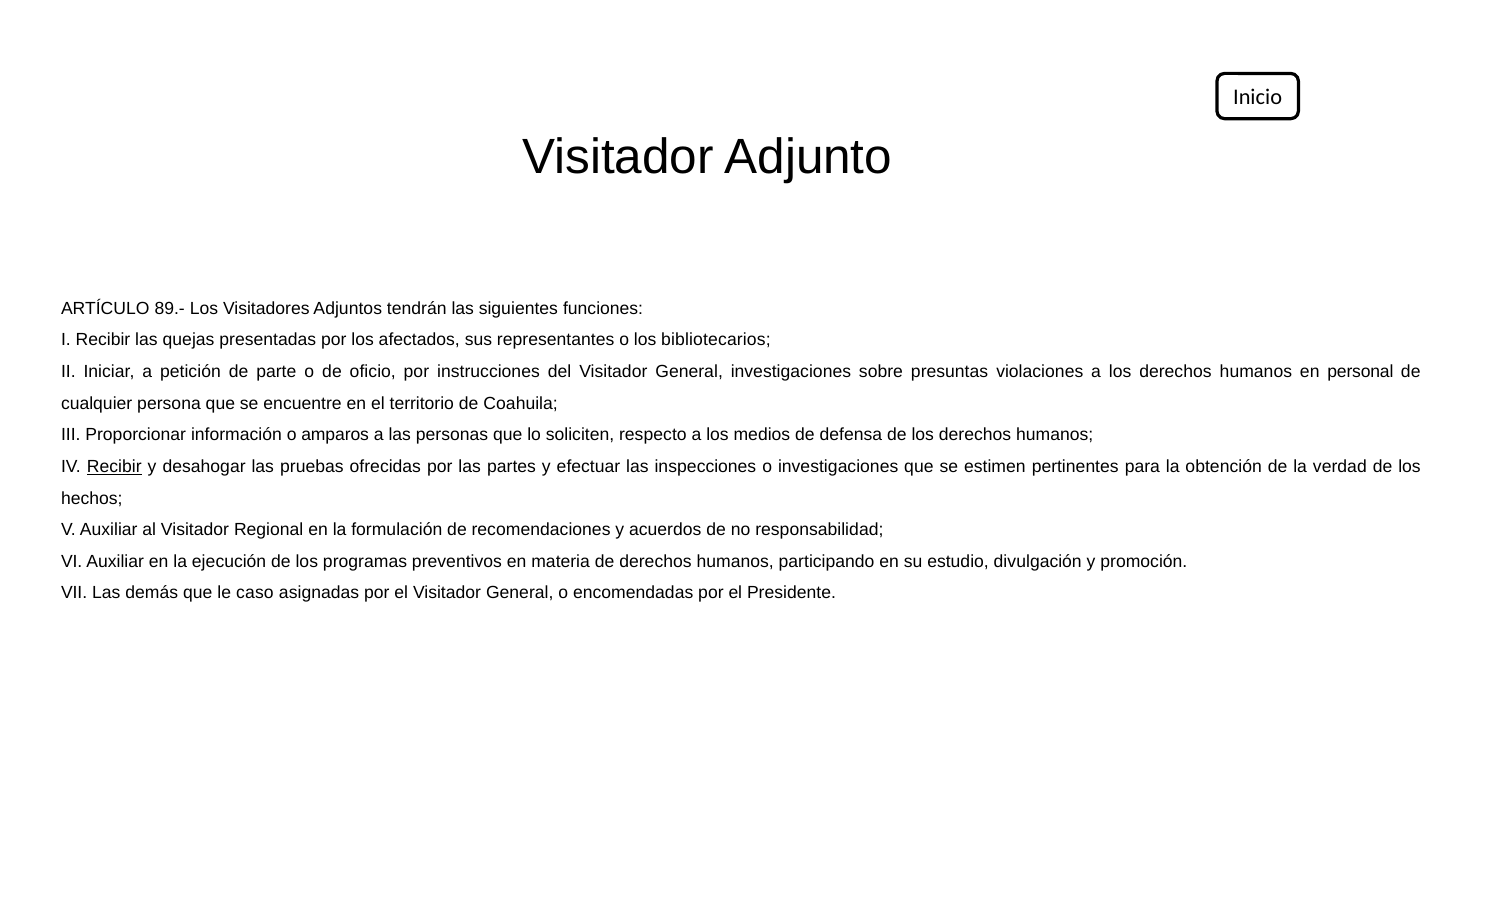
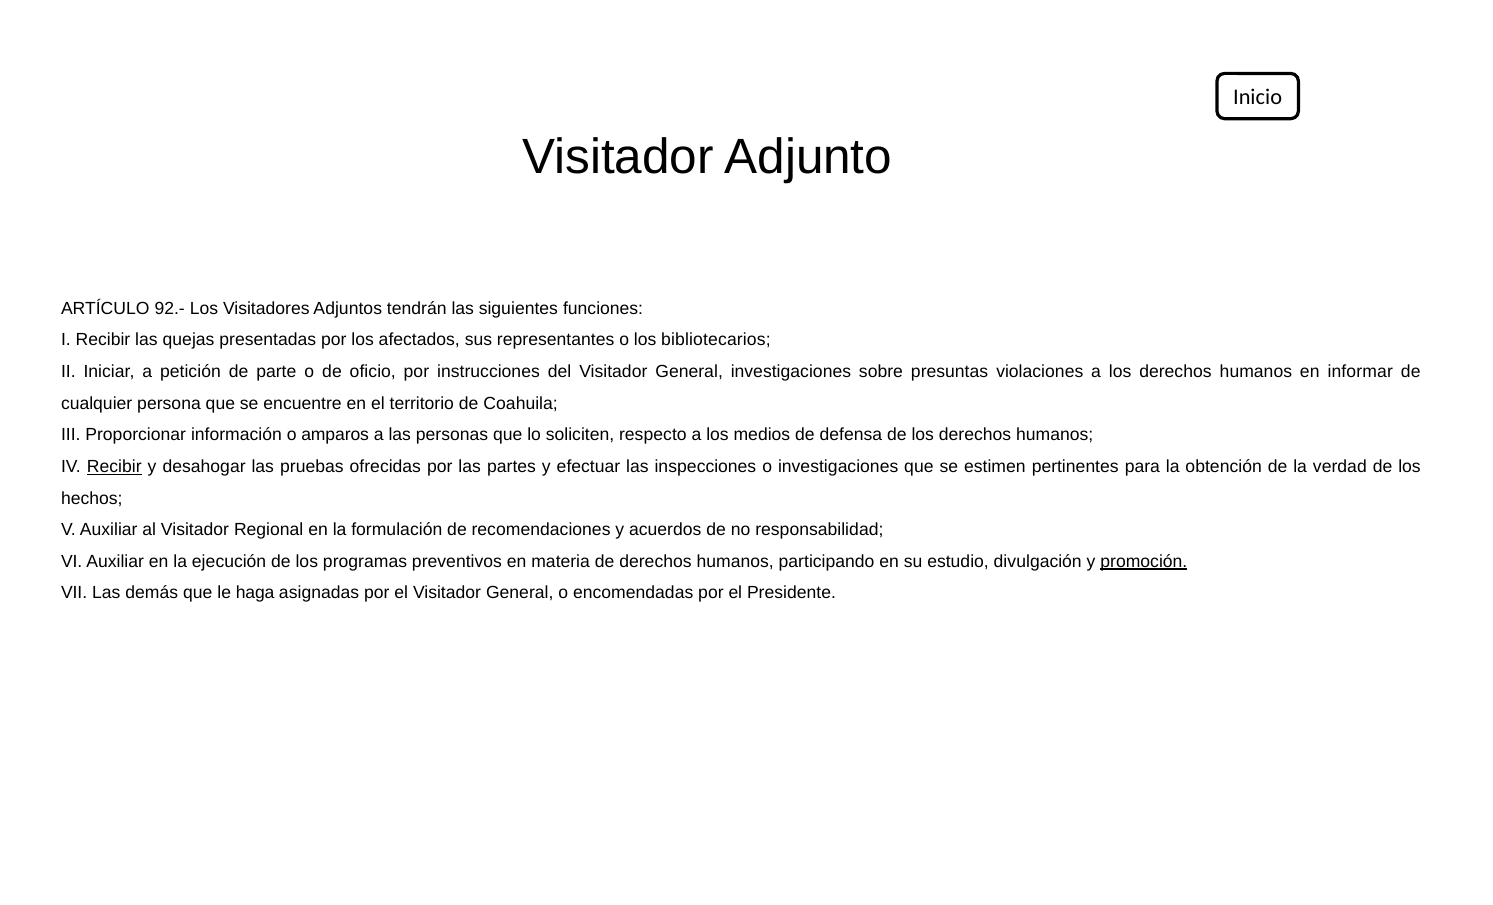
89.-: 89.- -> 92.-
personal: personal -> informar
promoción underline: none -> present
caso: caso -> haga
